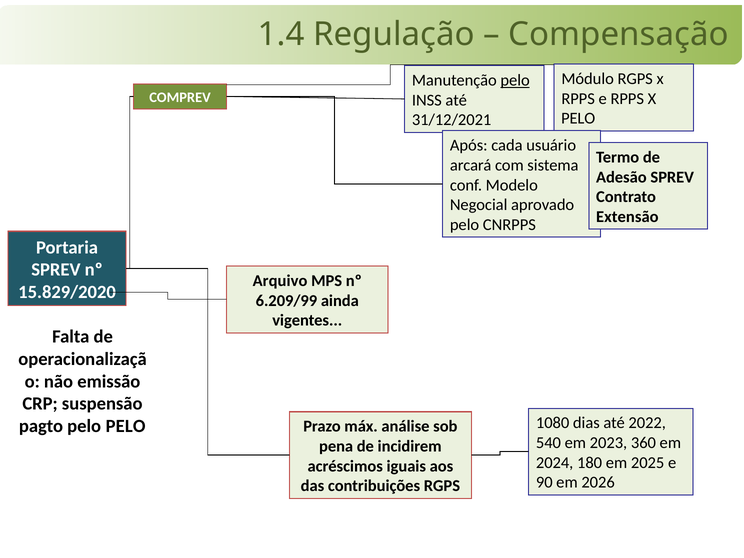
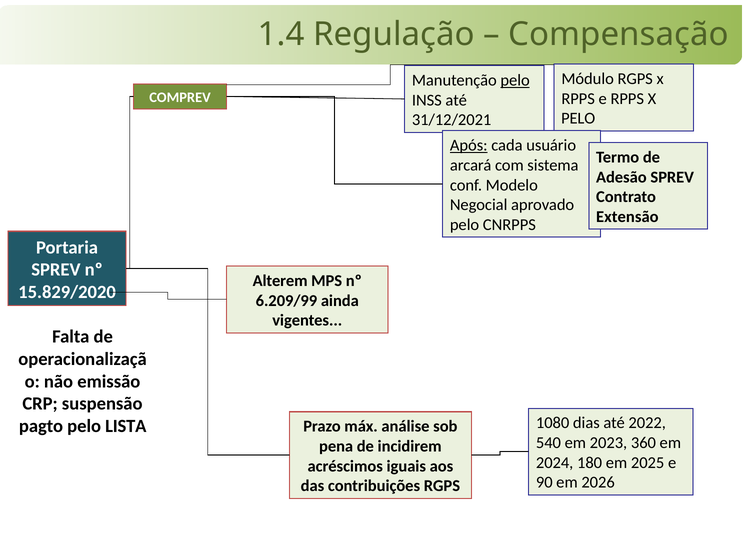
Após underline: none -> present
Arquivo: Arquivo -> Alterem
pelo PELO: PELO -> LISTA
